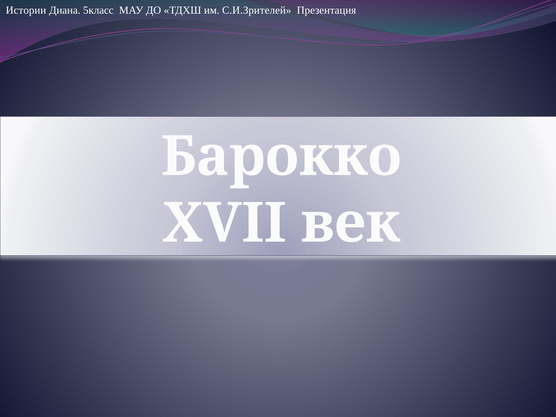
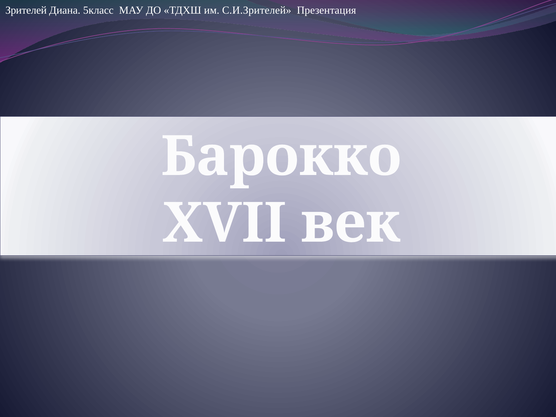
Истории: Истории -> Зрителей
